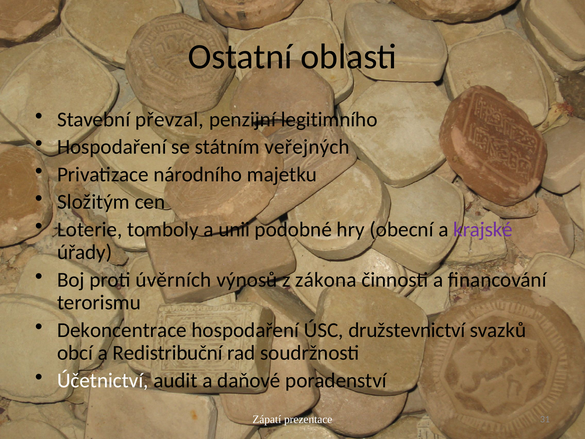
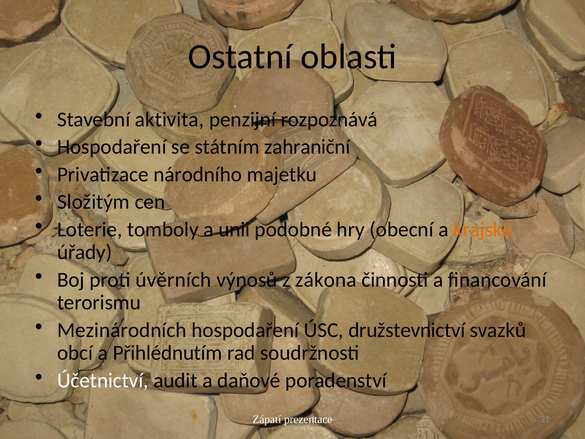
převzal: převzal -> aktivita
legitimního: legitimního -> rozpoznává
veřejných: veřejných -> zahraniční
krajské colour: purple -> orange
Dekoncentrace: Dekoncentrace -> Mezinárodních
Redistribuční: Redistribuční -> Přihlédnutím
